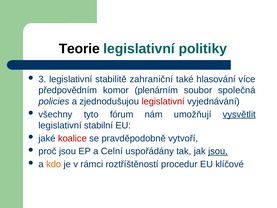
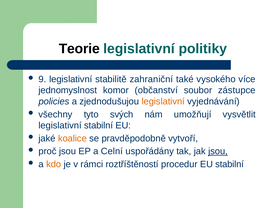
3: 3 -> 9
hlasování: hlasování -> vysokého
předpovědním: předpovědním -> jednomyslnost
plenárním: plenárním -> občanství
společná: společná -> zástupce
legislativní at (163, 101) colour: red -> orange
fórum: fórum -> svých
vysvětlit underline: present -> none
koalice colour: red -> orange
EU klíčové: klíčové -> stabilní
